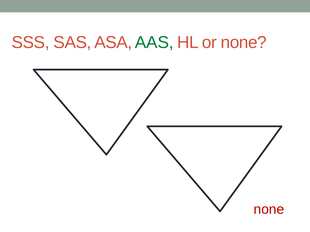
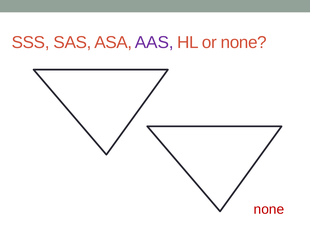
AAS colour: green -> purple
